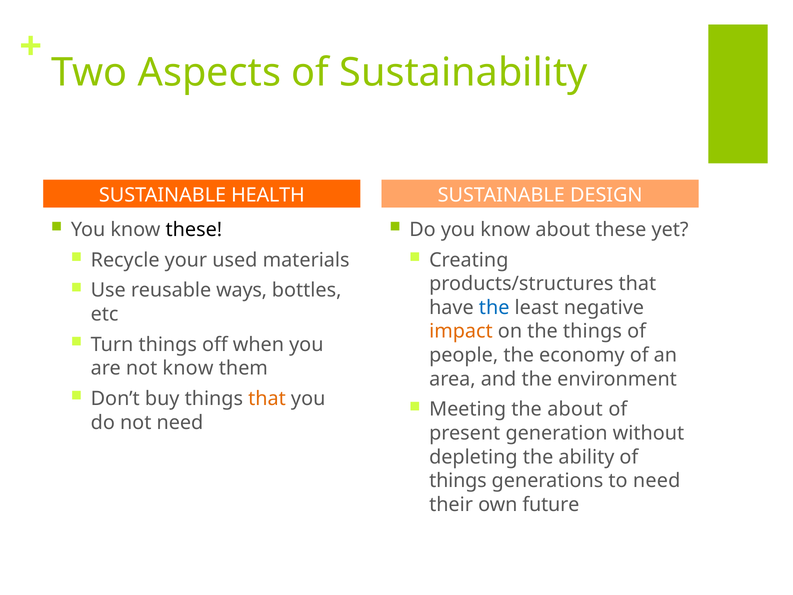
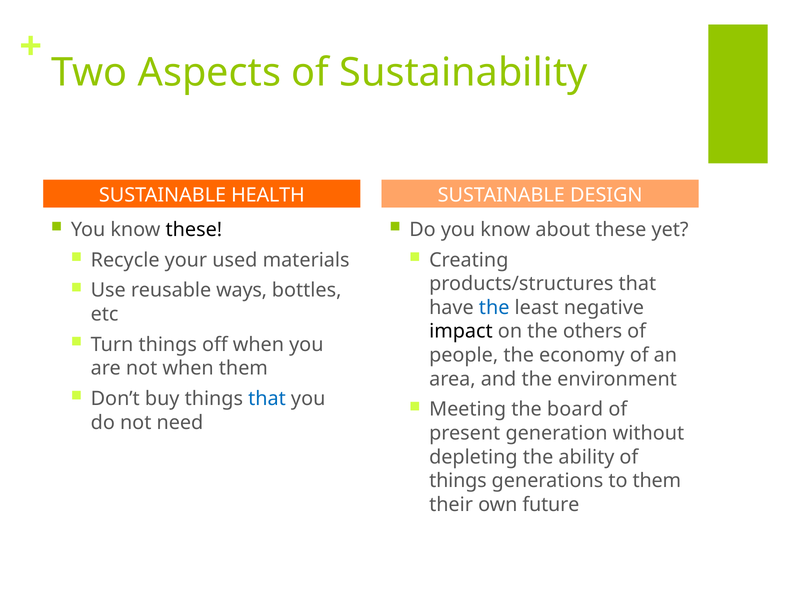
impact colour: orange -> black
the things: things -> others
not know: know -> when
that at (267, 399) colour: orange -> blue
the about: about -> board
to need: need -> them
